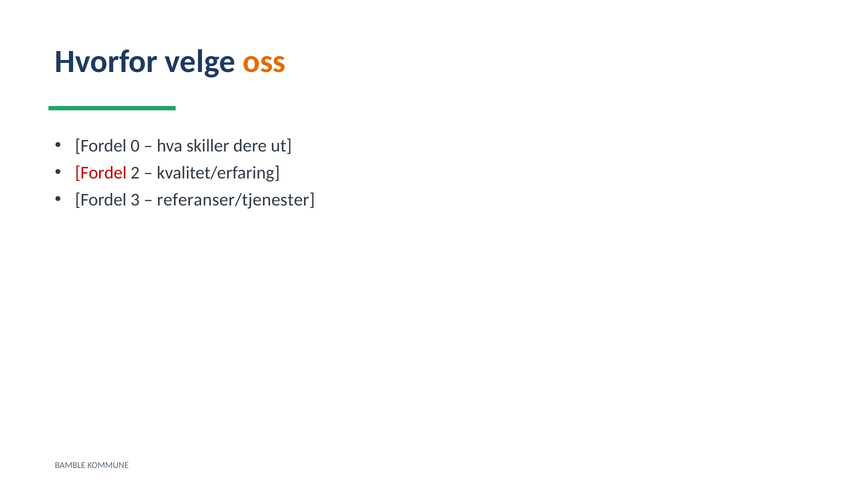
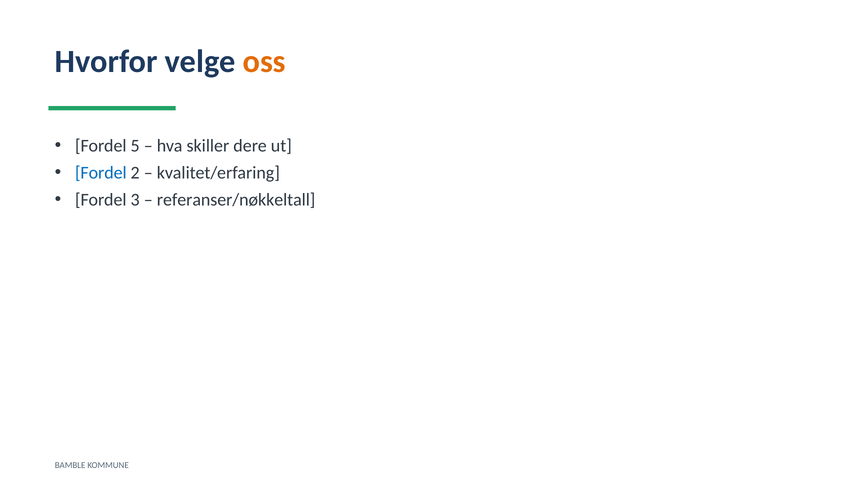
0: 0 -> 5
Fordel at (101, 173) colour: red -> blue
referanser/tjenester: referanser/tjenester -> referanser/nøkkeltall
